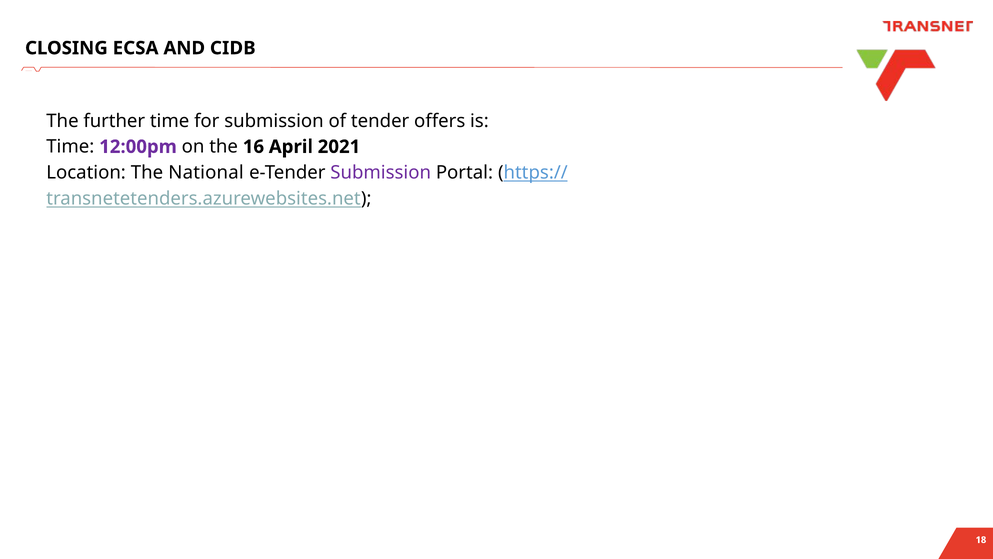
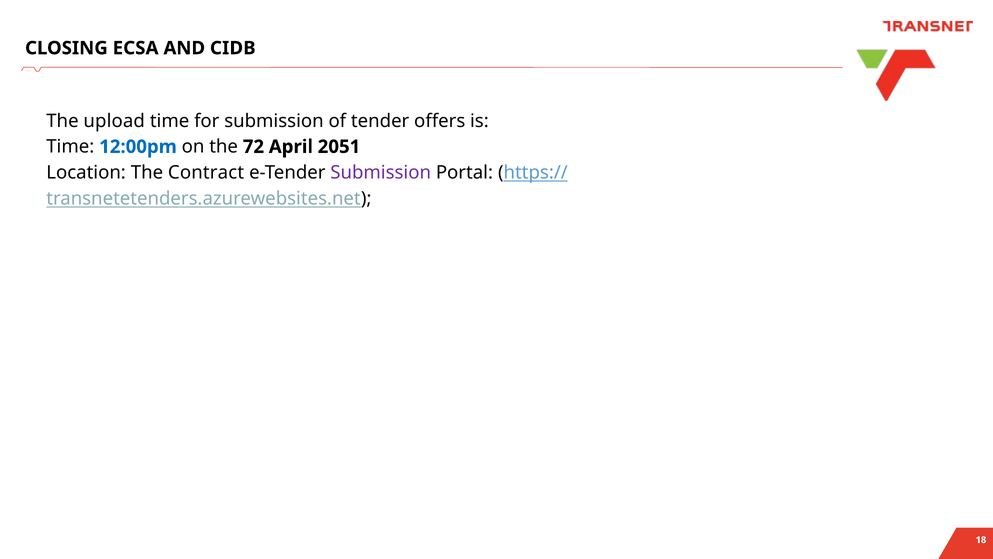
further: further -> upload
12:00pm colour: purple -> blue
16: 16 -> 72
2021: 2021 -> 2051
National: National -> Contract
